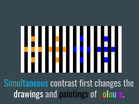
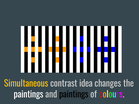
Simultaneous colour: light blue -> yellow
first: first -> idea
drawings at (29, 95): drawings -> paintings
